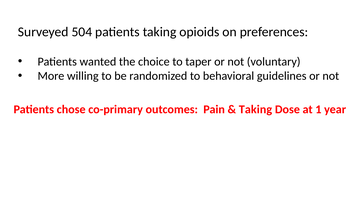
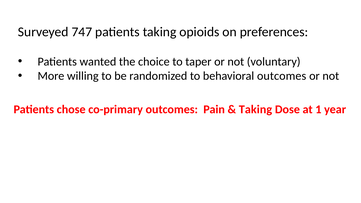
504: 504 -> 747
behavioral guidelines: guidelines -> outcomes
